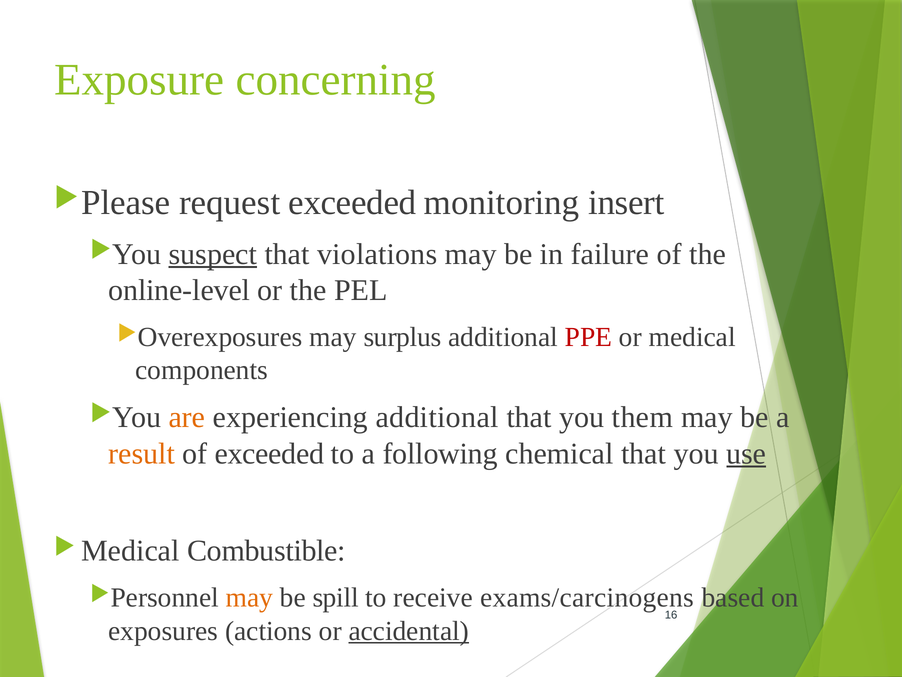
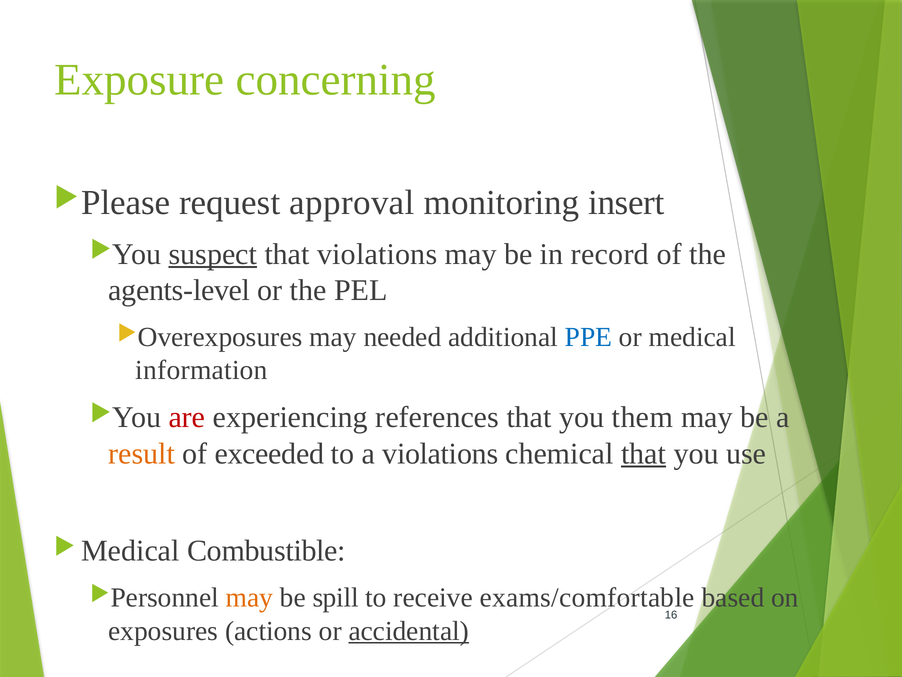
request exceeded: exceeded -> approval
failure: failure -> record
online-level: online-level -> agents-level
surplus: surplus -> needed
PPE colour: red -> blue
components: components -> information
are colour: orange -> red
experiencing additional: additional -> references
a following: following -> violations
that at (644, 453) underline: none -> present
use underline: present -> none
exams/carcinogens: exams/carcinogens -> exams/comfortable
